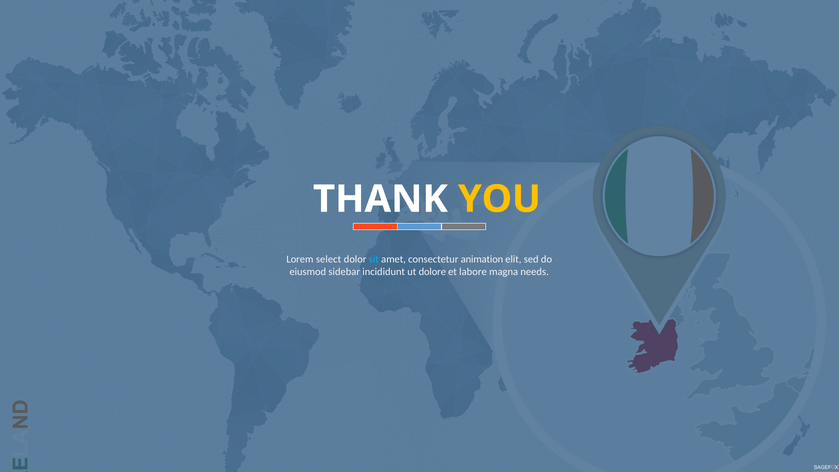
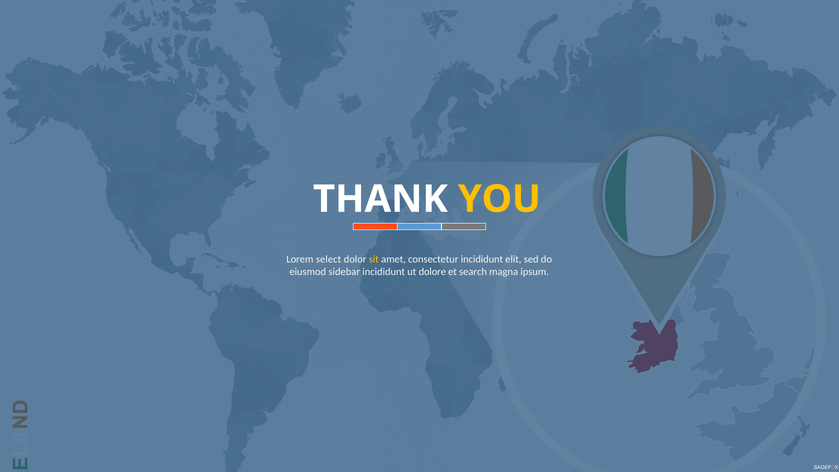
sit colour: light blue -> yellow
consectetur animation: animation -> incididunt
labore: labore -> search
needs: needs -> ipsum
